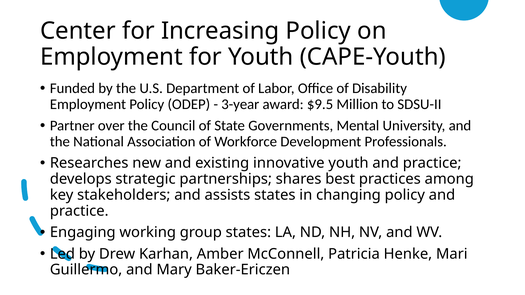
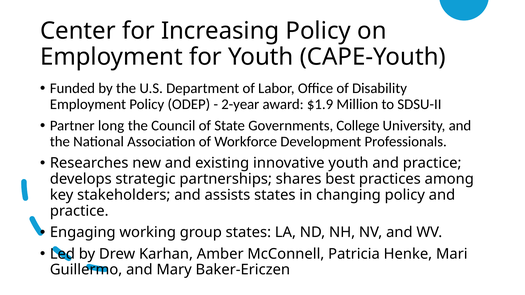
3-year: 3-year -> 2-year
$9.5: $9.5 -> $1.9
over: over -> long
Mental: Mental -> College
